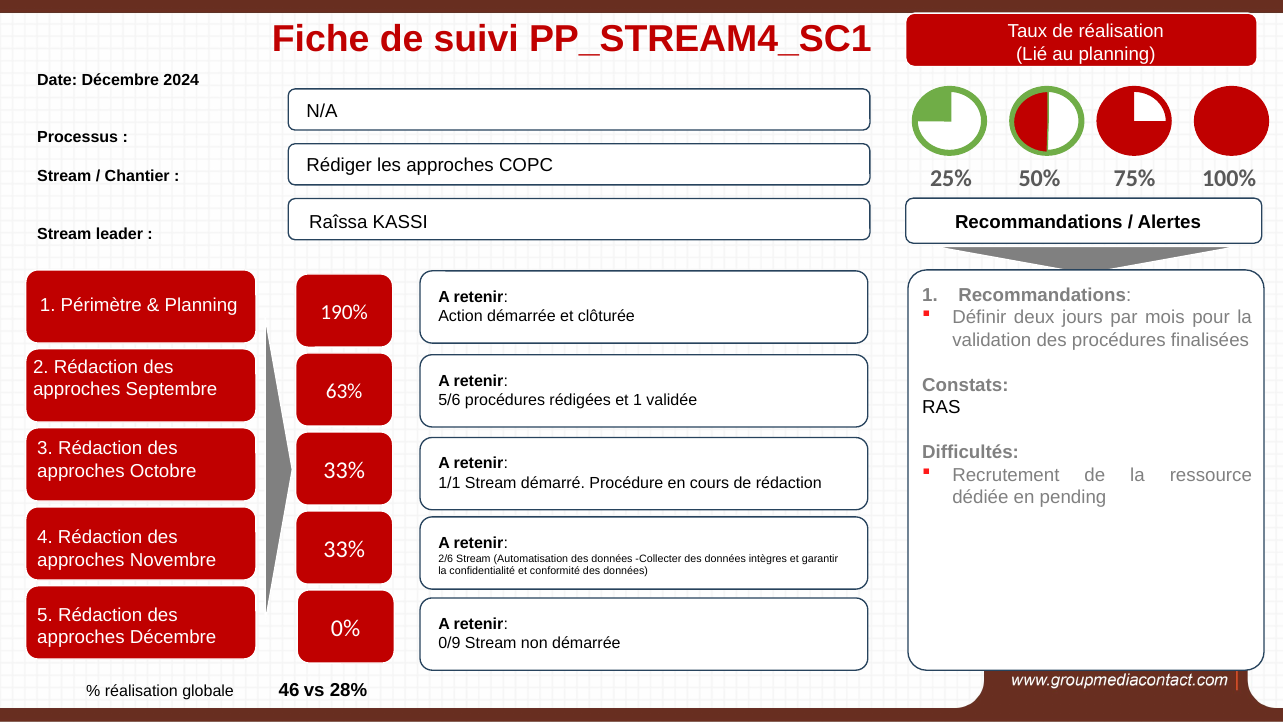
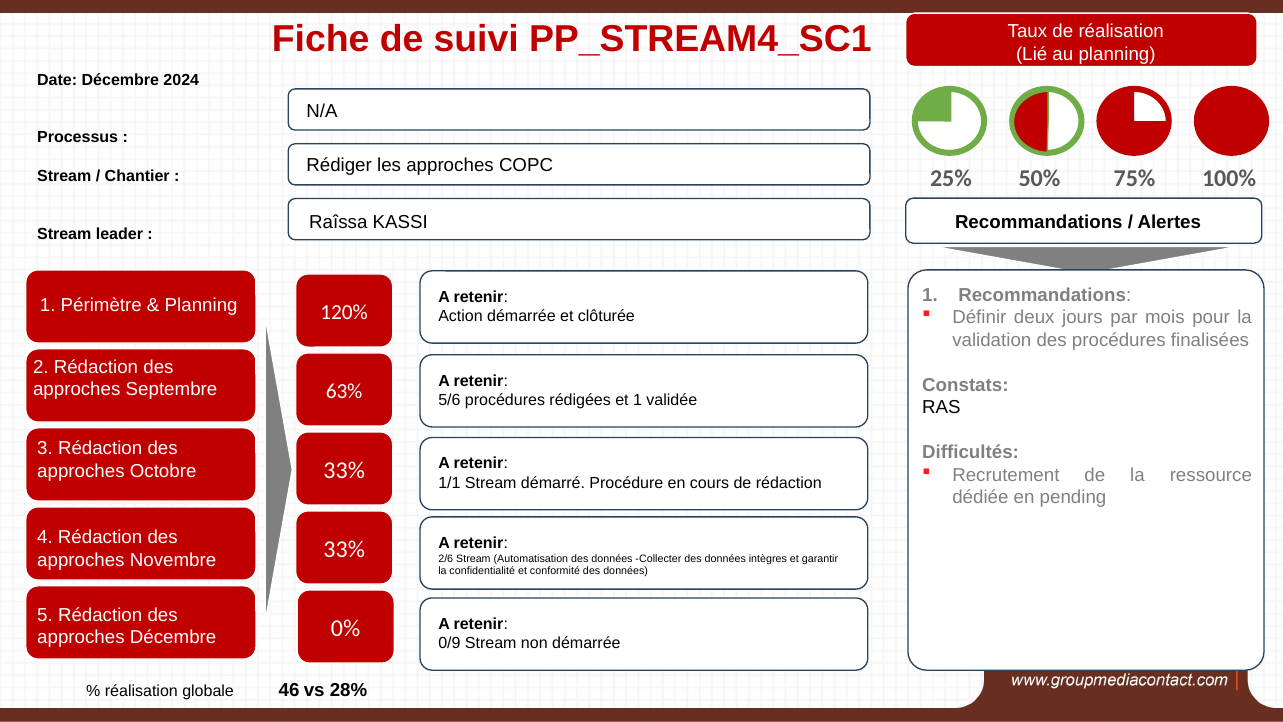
190%: 190% -> 120%
